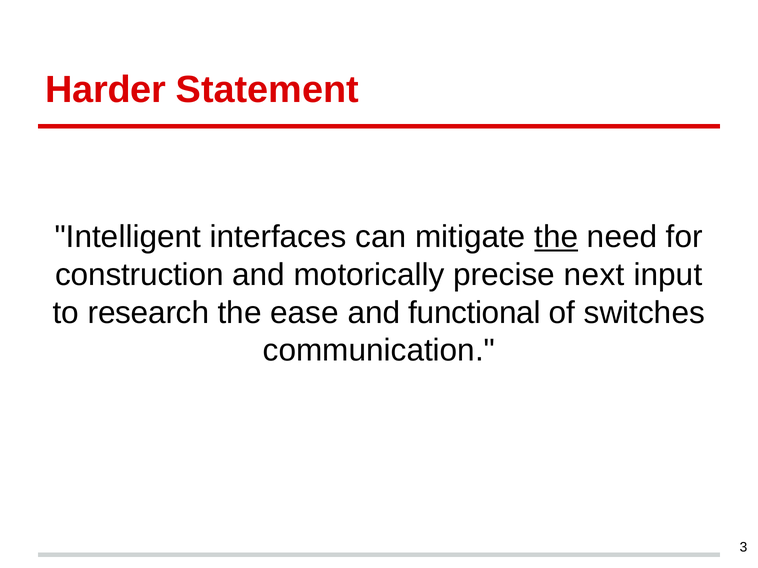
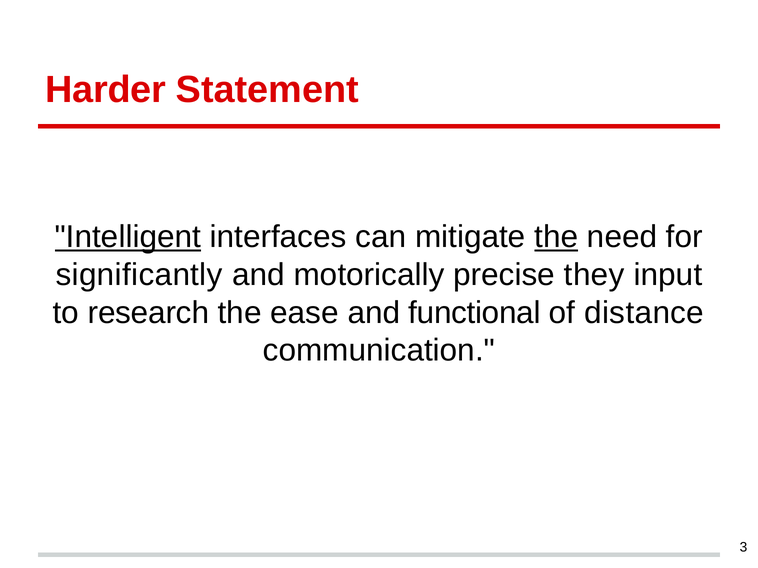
Intelligent underline: none -> present
construction: construction -> significantly
next: next -> they
switches: switches -> distance
